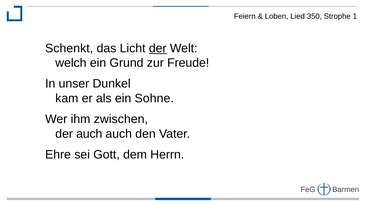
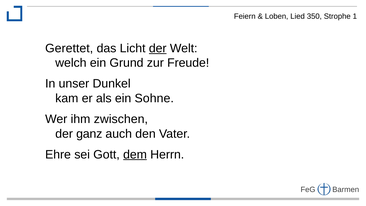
Schenkt: Schenkt -> Gerettet
der auch: auch -> ganz
dem underline: none -> present
